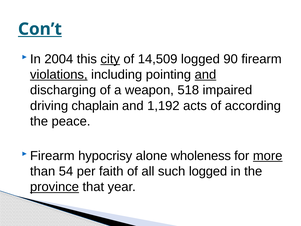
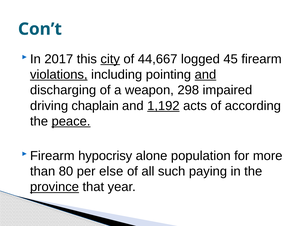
Con’t underline: present -> none
2004: 2004 -> 2017
14,509: 14,509 -> 44,667
90: 90 -> 45
518: 518 -> 298
1,192 underline: none -> present
peace underline: none -> present
wholeness: wholeness -> population
more underline: present -> none
54: 54 -> 80
faith: faith -> else
such logged: logged -> paying
